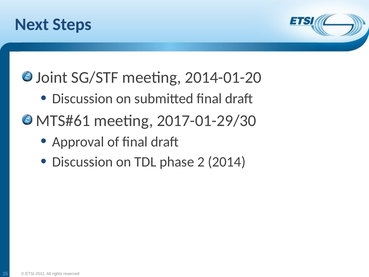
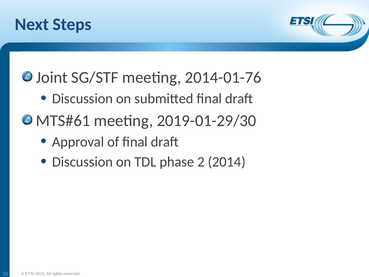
2014-01-20: 2014-01-20 -> 2014-01-76
2017-01-29/30: 2017-01-29/30 -> 2019-01-29/30
